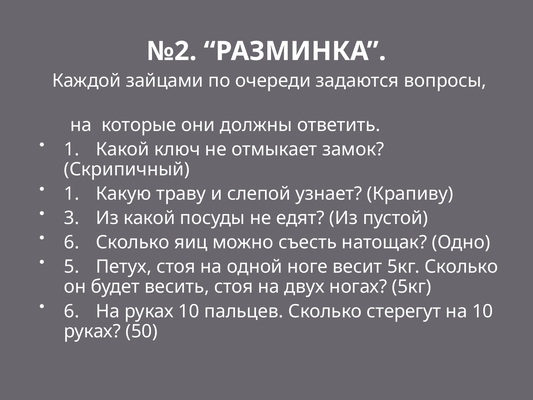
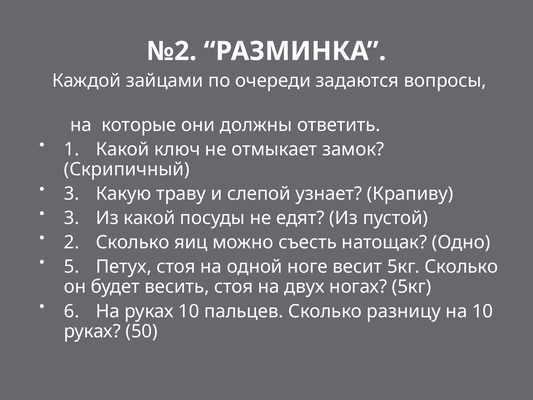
1 at (72, 194): 1 -> 3
6 at (72, 242): 6 -> 2
стерегут: стерегут -> разницу
